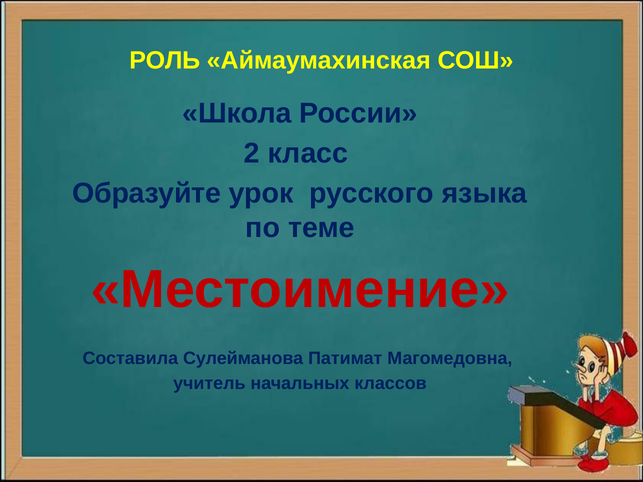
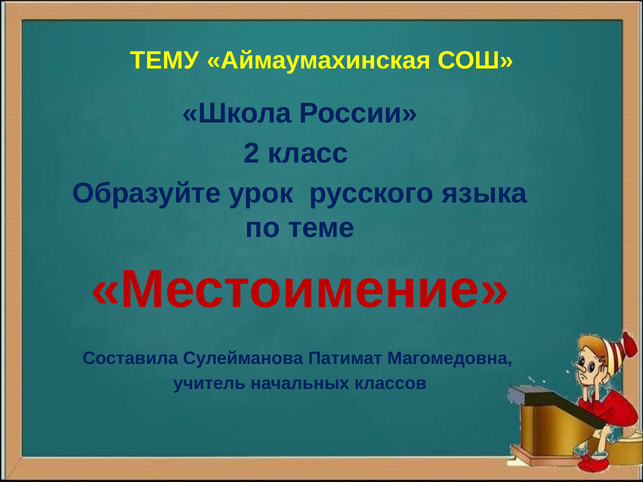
РОЛЬ: РОЛЬ -> ТЕМУ
